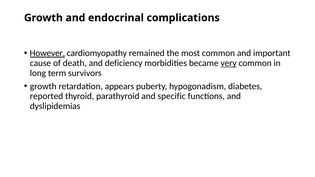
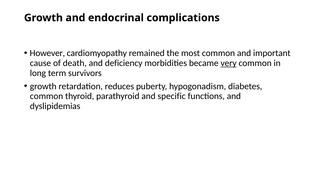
However underline: present -> none
appears: appears -> reduces
reported at (47, 96): reported -> common
